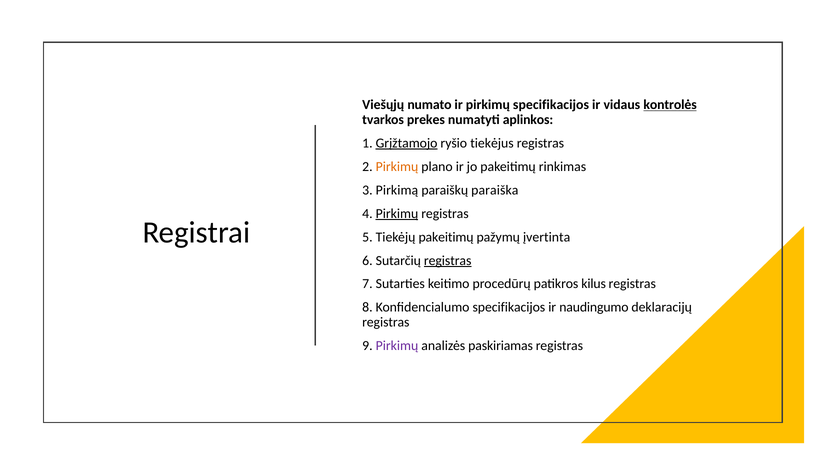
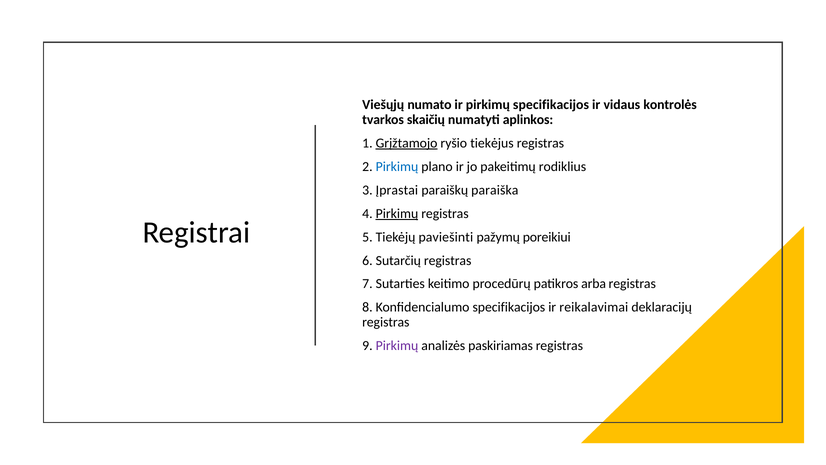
kontrolės underline: present -> none
prekes: prekes -> skaičių
Pirkimų at (397, 167) colour: orange -> blue
rinkimas: rinkimas -> rodiklius
Pirkimą: Pirkimą -> Įprastai
Tiekėjų pakeitimų: pakeitimų -> paviešinti
įvertinta: įvertinta -> poreikiui
registras at (448, 260) underline: present -> none
kilus: kilus -> arba
naudingumo: naudingumo -> reikalavimai
